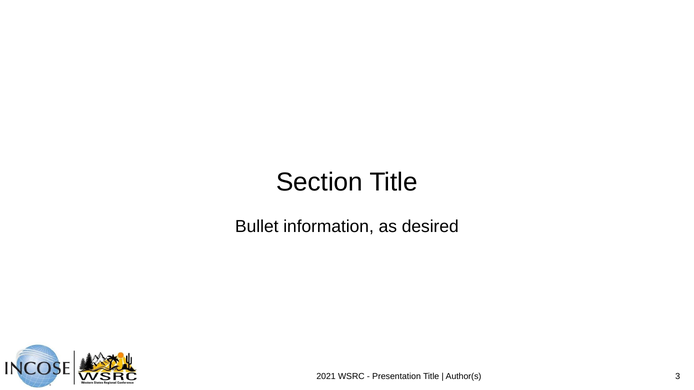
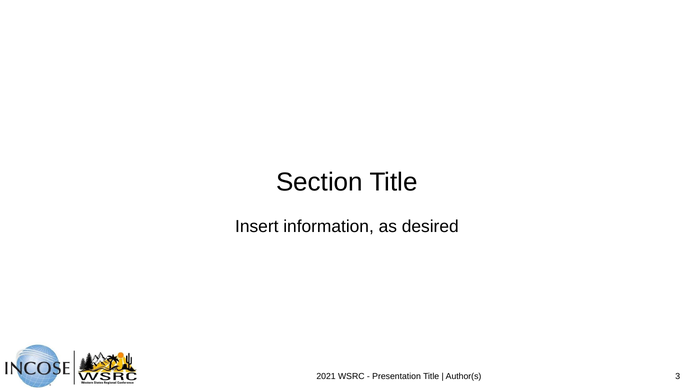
Bullet: Bullet -> Insert
